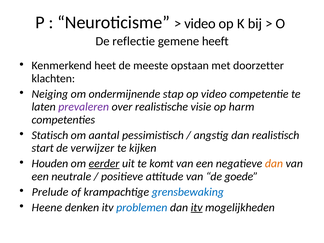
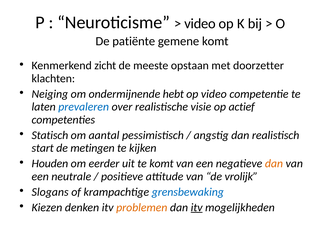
reflectie: reflectie -> patiënte
gemene heeft: heeft -> komt
heet: heet -> zicht
stap: stap -> hebt
prevaleren colour: purple -> blue
harm: harm -> actief
verwijzer: verwijzer -> metingen
eerder underline: present -> none
goede: goede -> vrolijk
Prelude: Prelude -> Slogans
Heene: Heene -> Kiezen
problemen colour: blue -> orange
